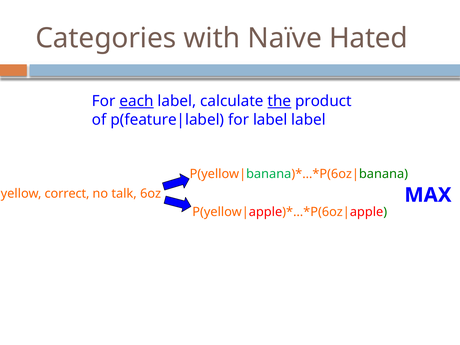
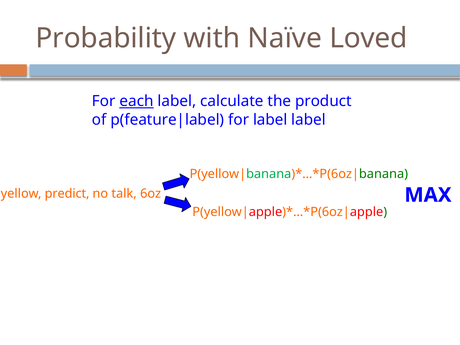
Categories: Categories -> Probability
Hated: Hated -> Loved
the underline: present -> none
correct: correct -> predict
